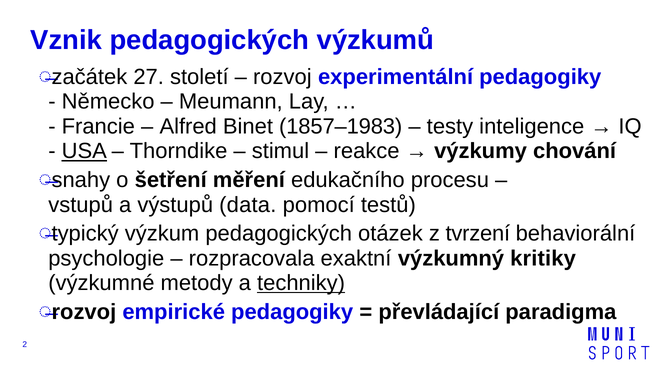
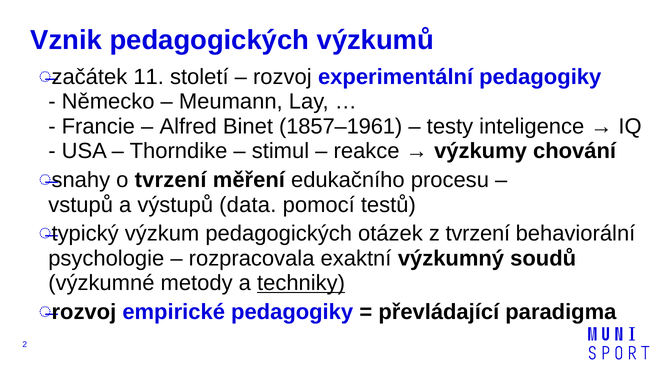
27: 27 -> 11
1857–1983: 1857–1983 -> 1857–1961
USA underline: present -> none
o šetření: šetření -> tvrzení
kritiky: kritiky -> soudů
